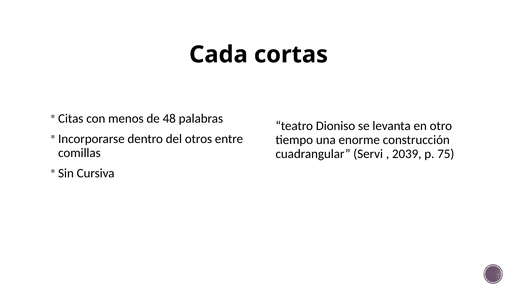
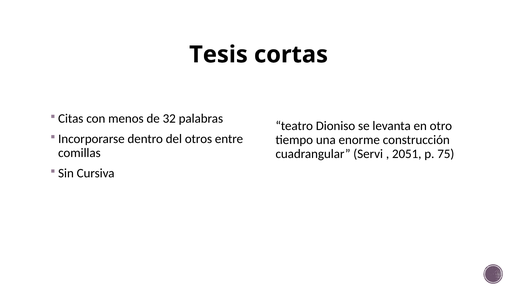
Cada: Cada -> Tesis
48: 48 -> 32
2039: 2039 -> 2051
